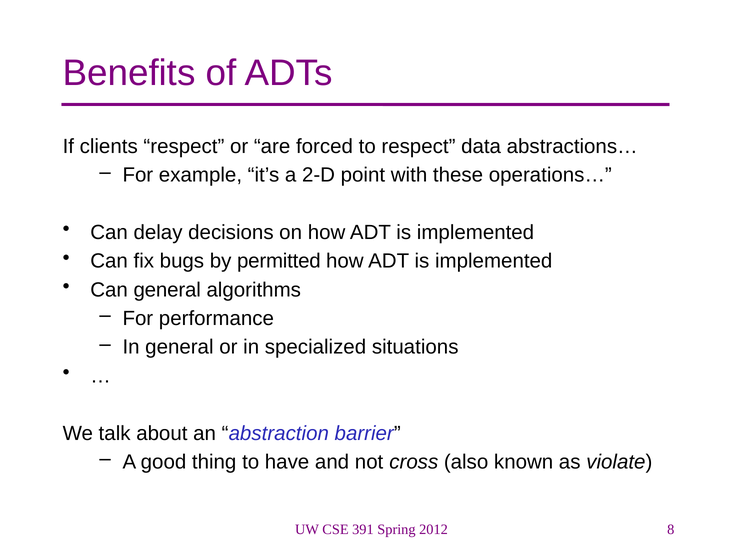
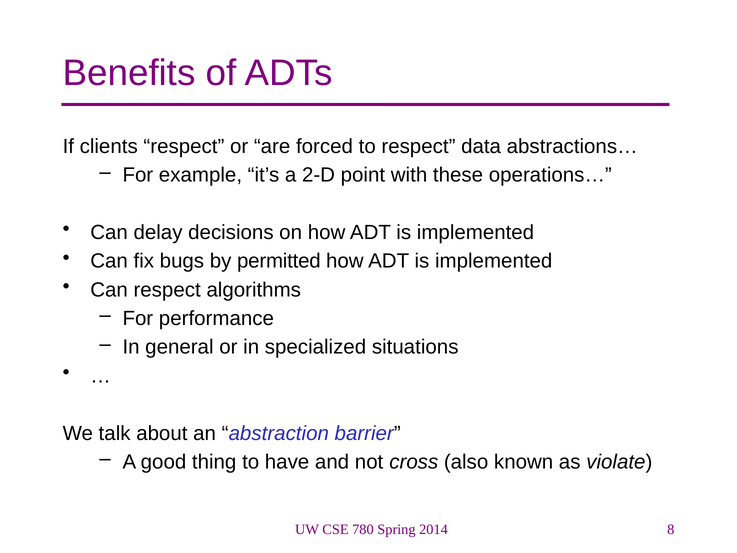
Can general: general -> respect
391: 391 -> 780
2012: 2012 -> 2014
